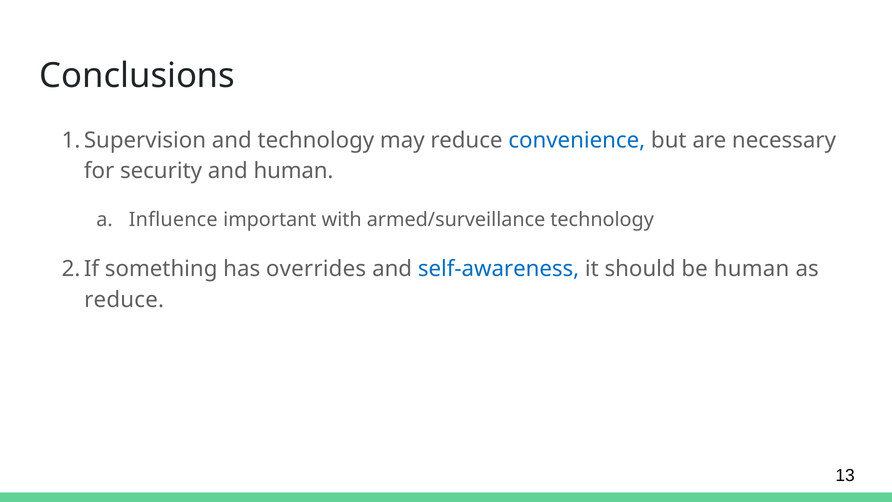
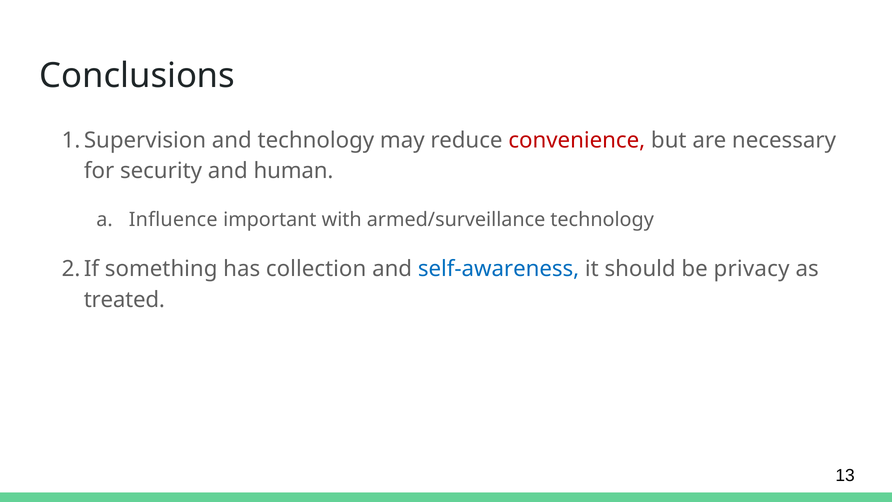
convenience colour: blue -> red
overrides: overrides -> collection
be human: human -> privacy
reduce at (124, 300): reduce -> treated
